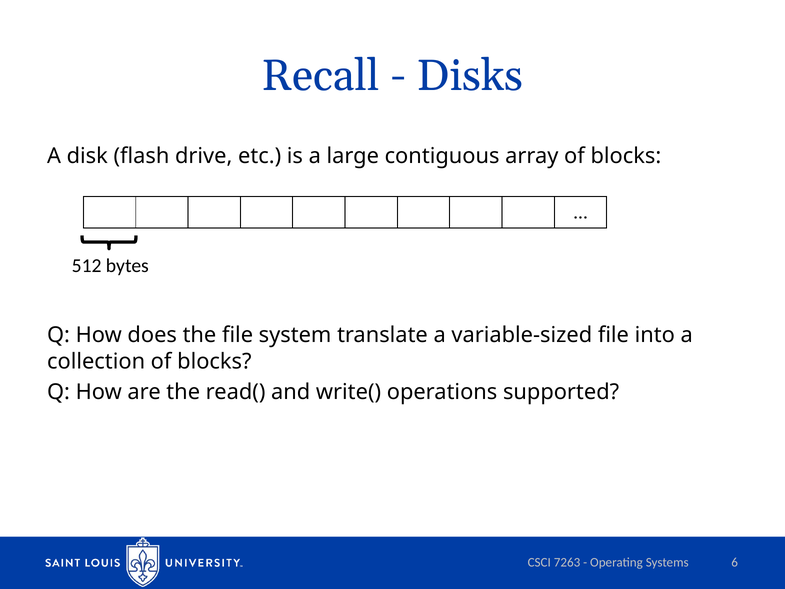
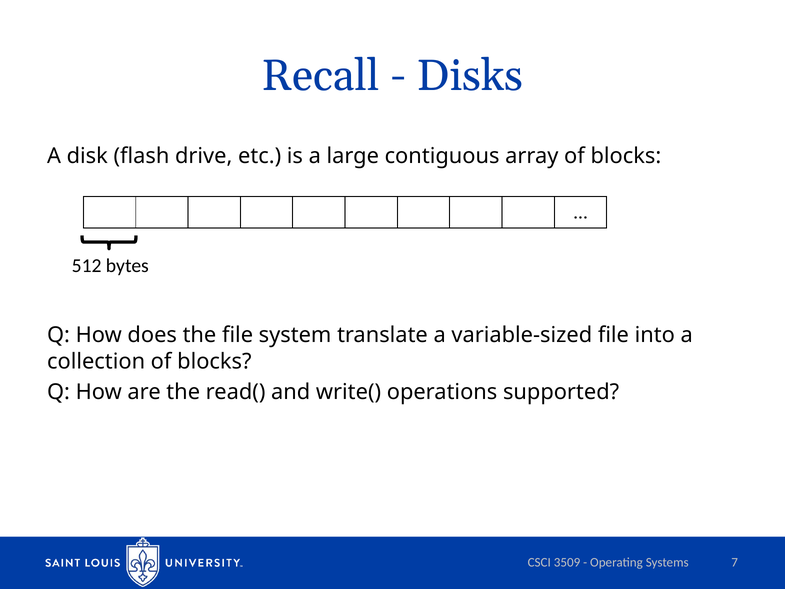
7263: 7263 -> 3509
6: 6 -> 7
